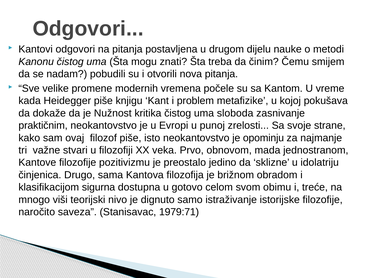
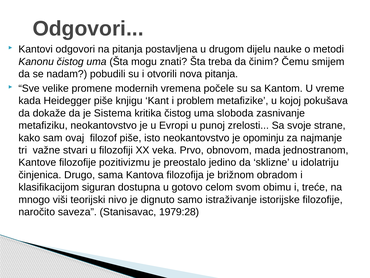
Nužnost: Nužnost -> Sistema
praktičnim: praktičnim -> metafiziku
sigurna: sigurna -> siguran
1979:71: 1979:71 -> 1979:28
